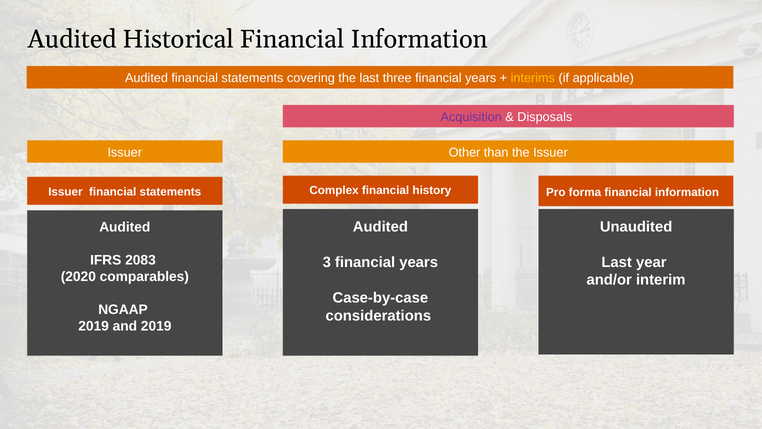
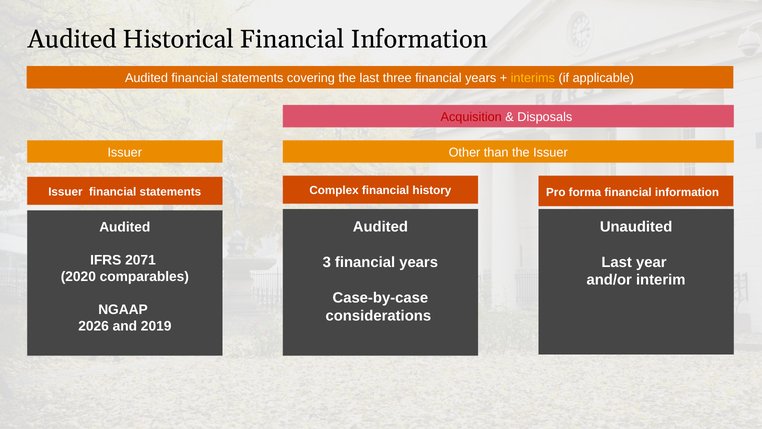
Acquisition colour: purple -> red
2083: 2083 -> 2071
2019 at (94, 326): 2019 -> 2026
